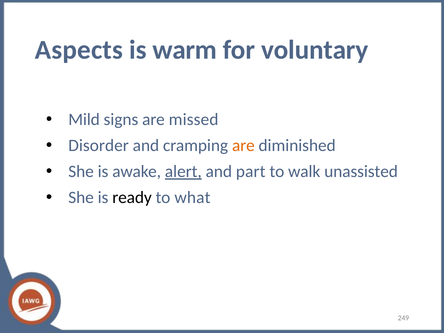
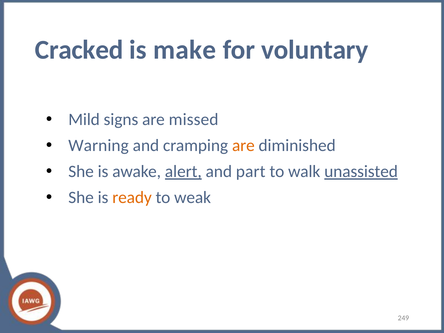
Aspects: Aspects -> Cracked
warm: warm -> make
Disorder: Disorder -> Warning
unassisted underline: none -> present
ready colour: black -> orange
what: what -> weak
